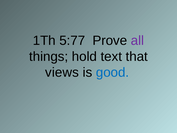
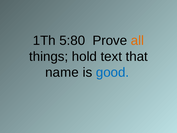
5:77: 5:77 -> 5:80
all colour: purple -> orange
views: views -> name
